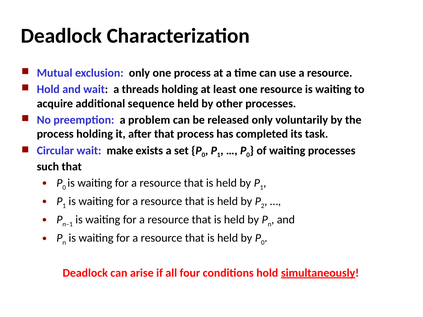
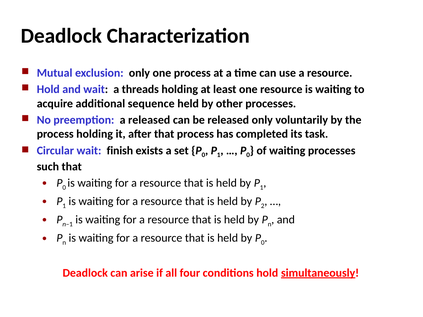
a problem: problem -> released
make: make -> finish
